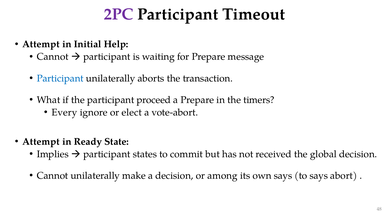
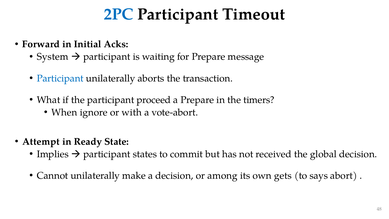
2PC colour: purple -> blue
Attempt at (41, 44): Attempt -> Forward
Help: Help -> Acks
Cannot at (53, 57): Cannot -> System
Every: Every -> When
elect: elect -> with
own says: says -> gets
